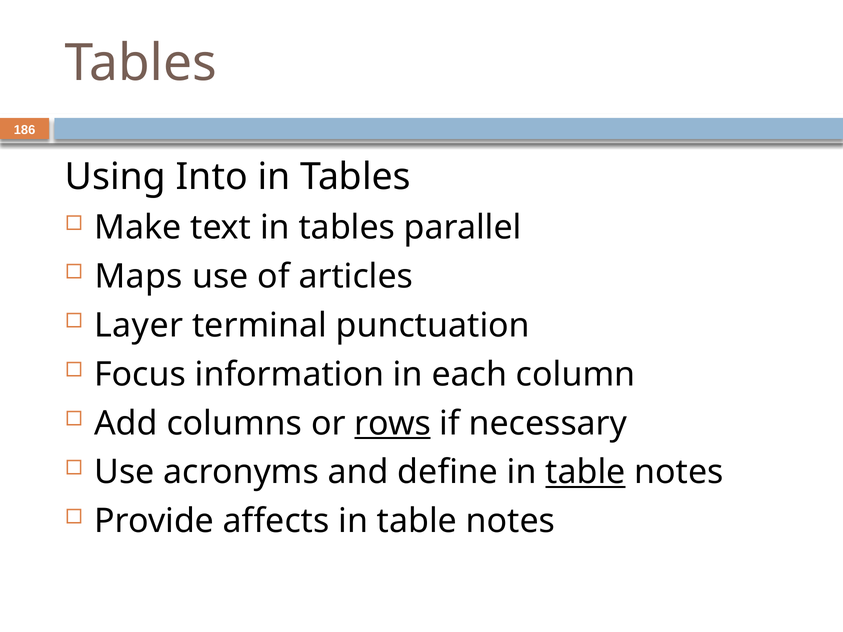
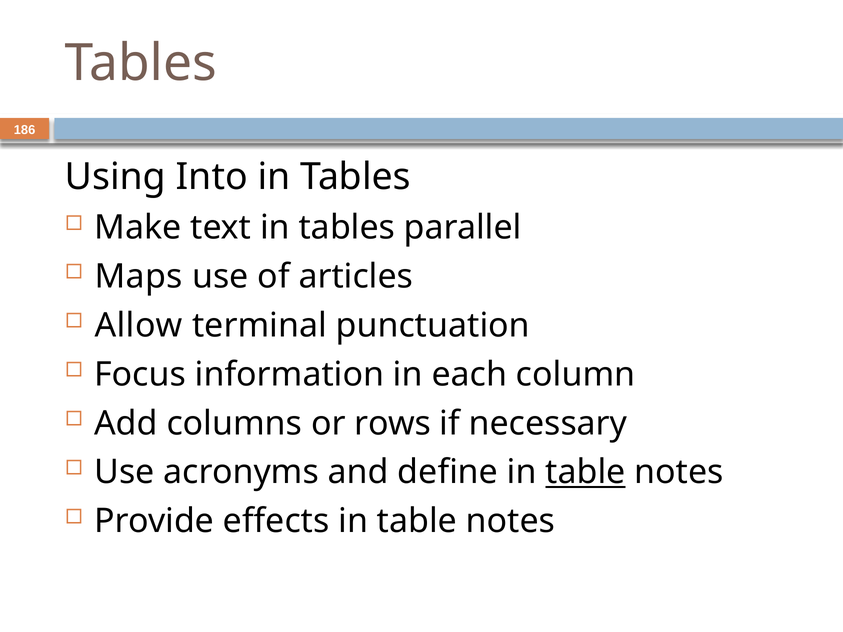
Layer: Layer -> Allow
rows underline: present -> none
affects: affects -> effects
